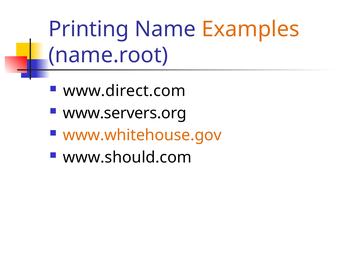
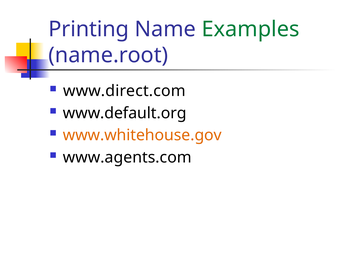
Examples colour: orange -> green
www.servers.org: www.servers.org -> www.default.org
www.should.com: www.should.com -> www.agents.com
